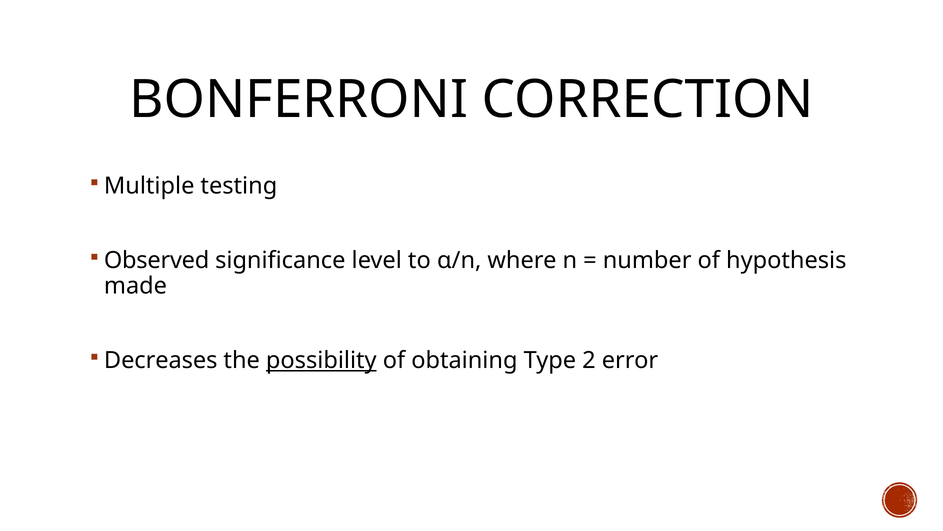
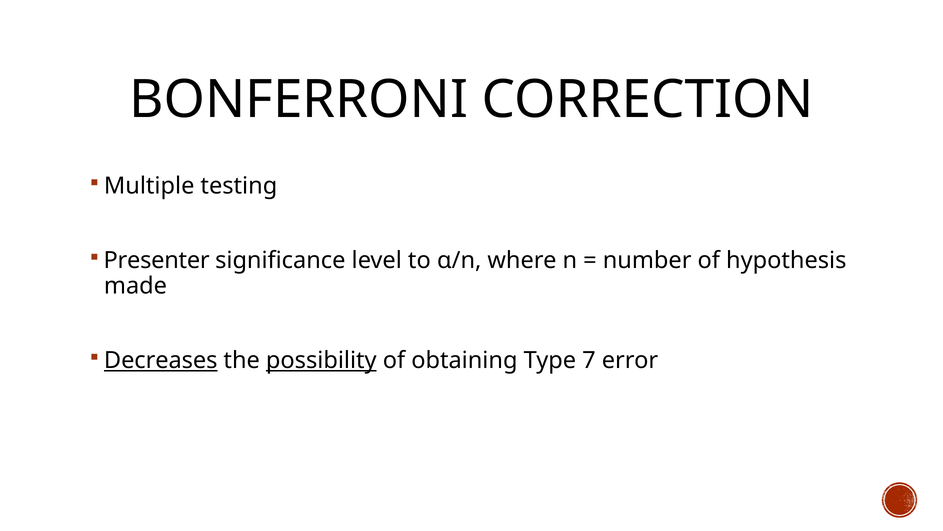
Observed: Observed -> Presenter
Decreases underline: none -> present
2: 2 -> 7
